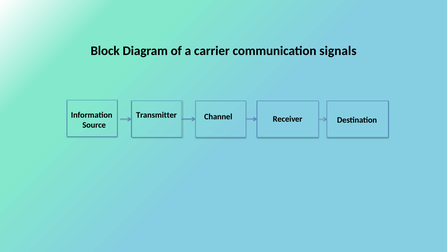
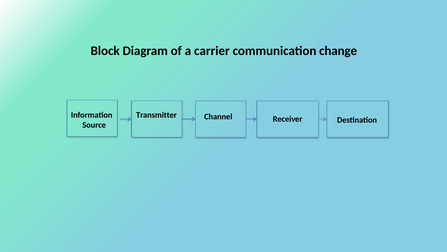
signals: signals -> change
